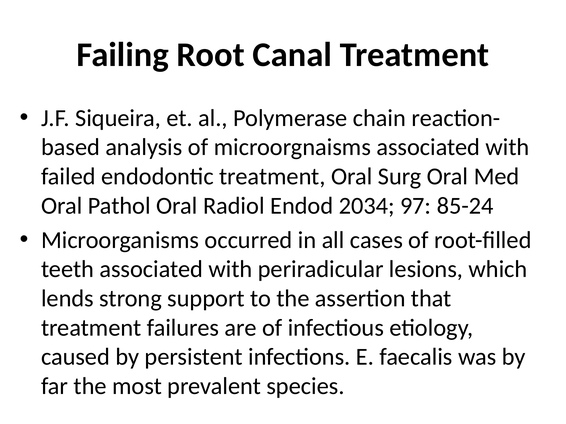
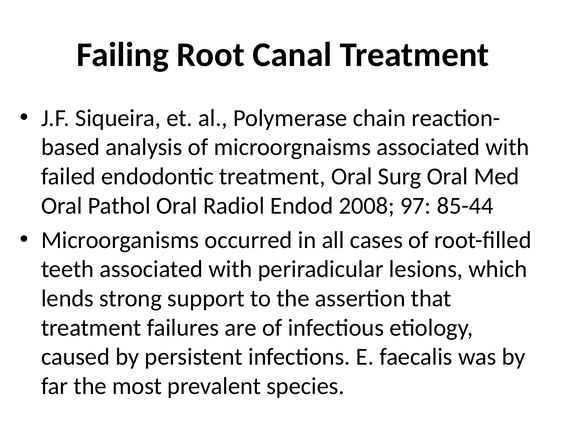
2034: 2034 -> 2008
85-24: 85-24 -> 85-44
